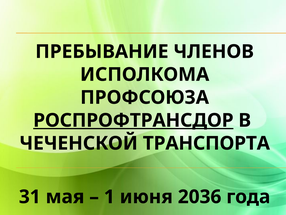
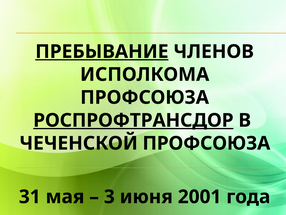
ПРЕБЫВАНИЕ underline: none -> present
ЧЕЧЕНСКОЙ ТРАНСПОРТА: ТРАНСПОРТА -> ПРОФСОЮЗА
1: 1 -> 3
2036: 2036 -> 2001
